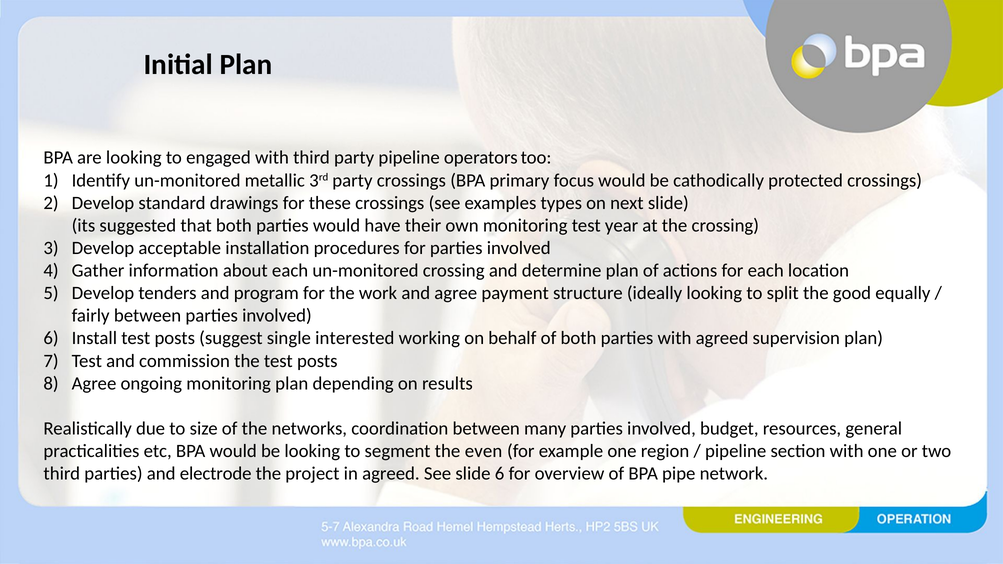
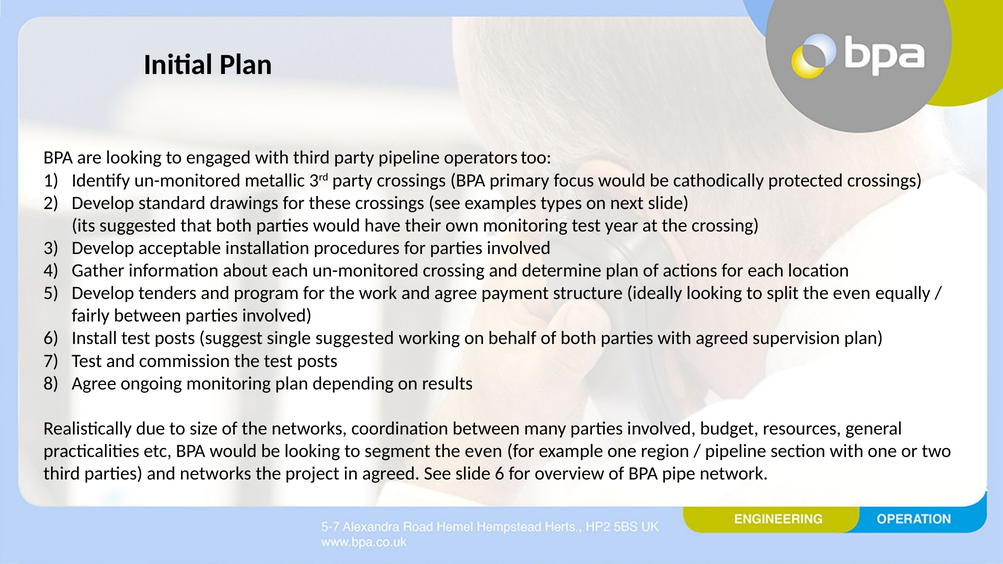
split the good: good -> even
single interested: interested -> suggested
and electrode: electrode -> networks
